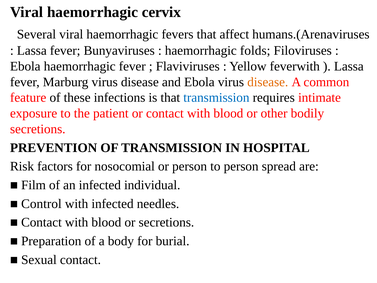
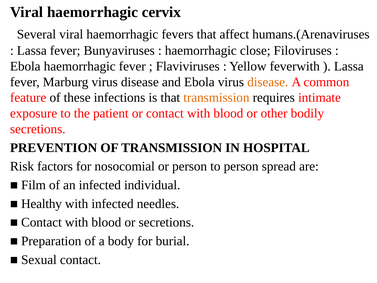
folds: folds -> close
transmission at (216, 98) colour: blue -> orange
Control: Control -> Healthy
